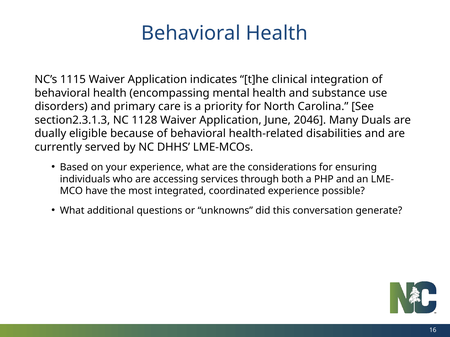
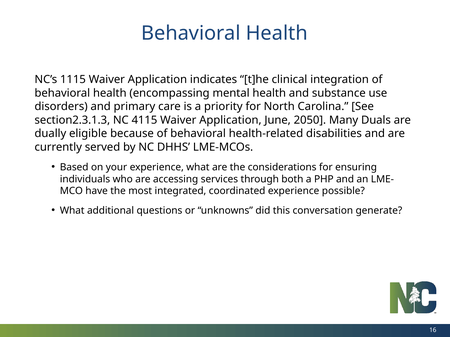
1128: 1128 -> 4115
2046: 2046 -> 2050
